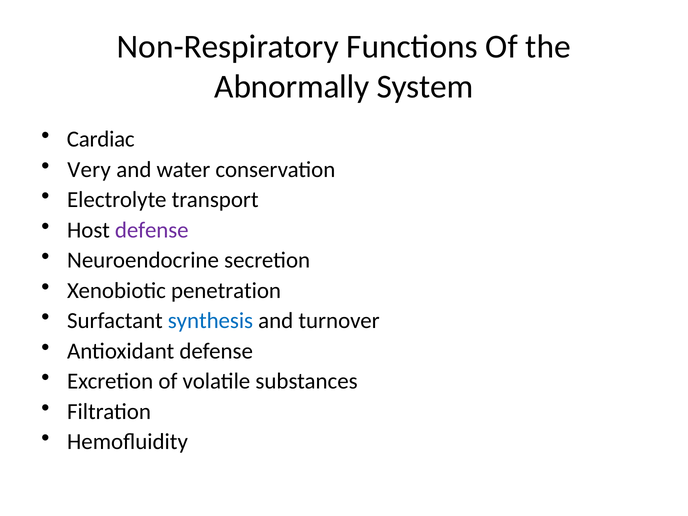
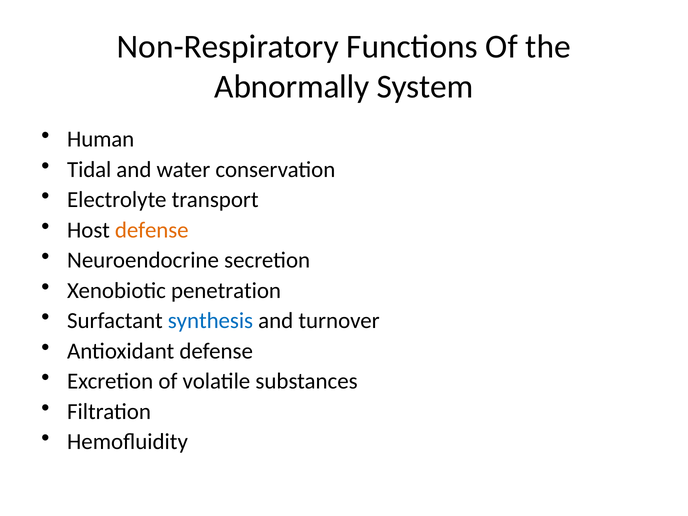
Cardiac: Cardiac -> Human
Very: Very -> Tidal
defense at (152, 230) colour: purple -> orange
